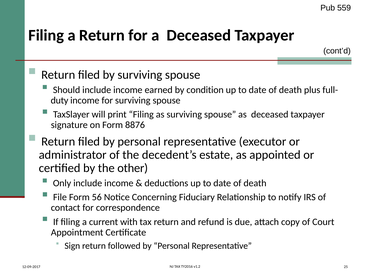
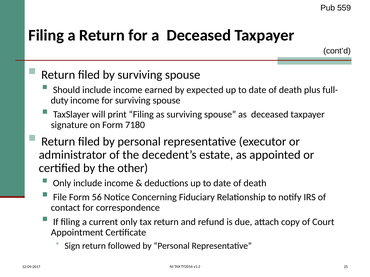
condition: condition -> expected
8876: 8876 -> 7180
current with: with -> only
